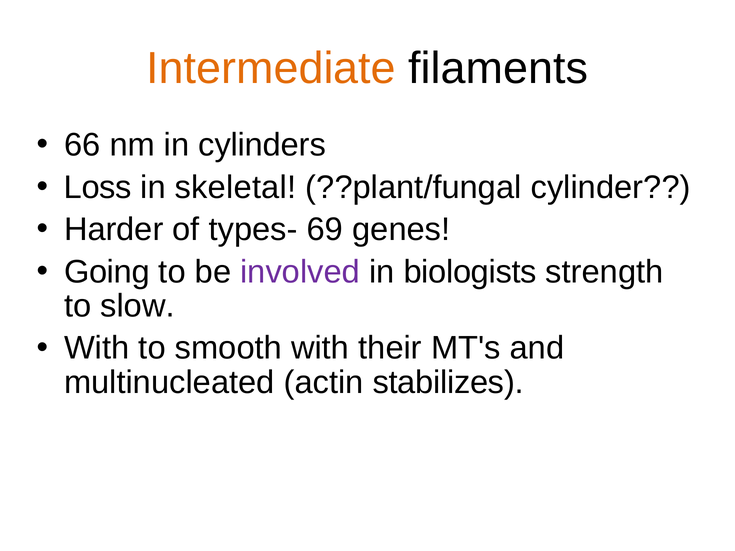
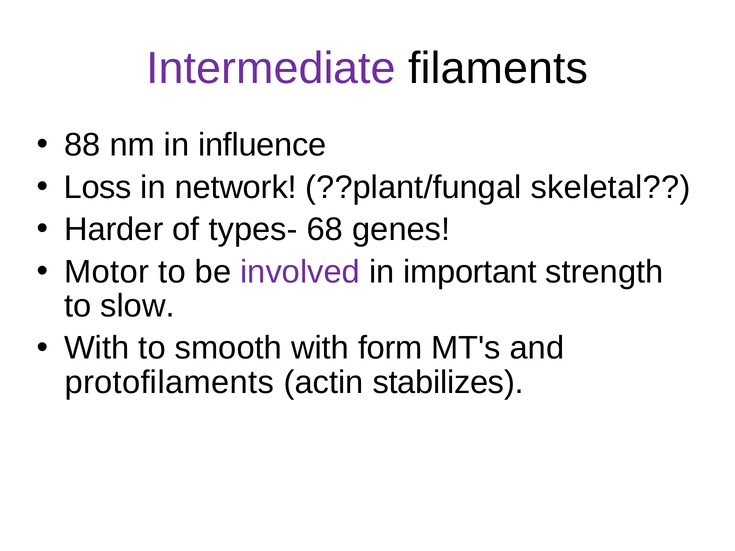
Intermediate colour: orange -> purple
66: 66 -> 88
cylinders: cylinders -> influence
skeletal: skeletal -> network
cylinder: cylinder -> skeletal
69: 69 -> 68
Going: Going -> Motor
biologists: biologists -> important
their: their -> form
multinucleated: multinucleated -> protofilaments
